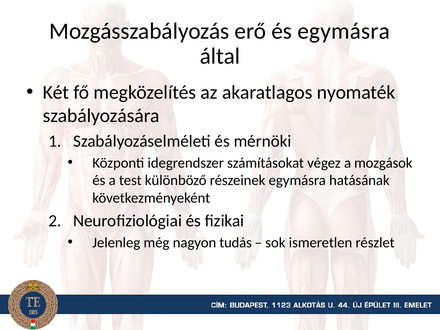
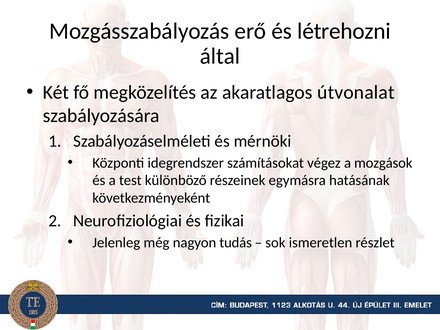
és egymásra: egymásra -> létrehozni
nyomaték: nyomaték -> útvonalat
